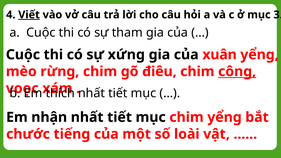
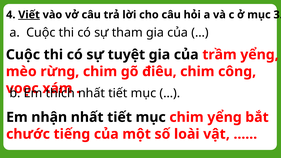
xứng: xứng -> tuyệt
xuân: xuân -> trầm
công underline: present -> none
